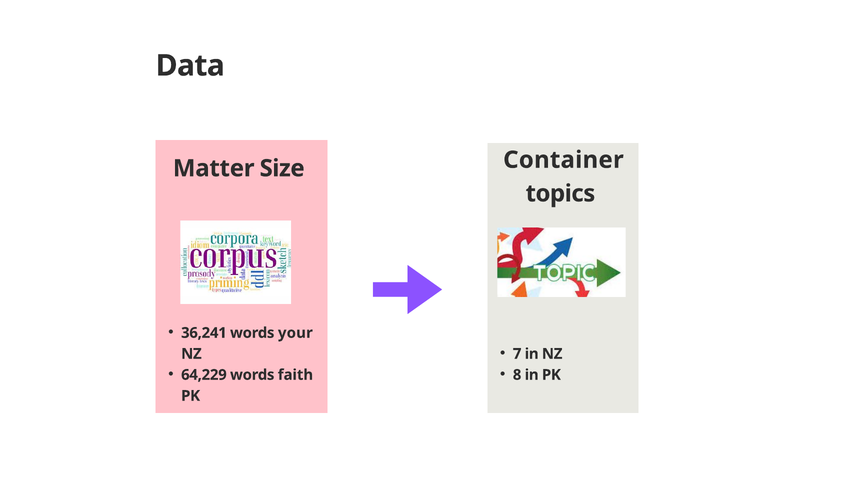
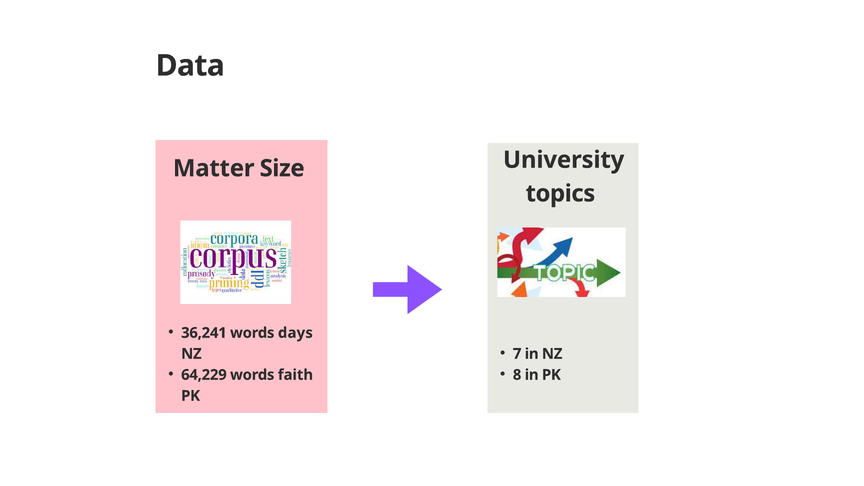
Container: Container -> University
your: your -> days
